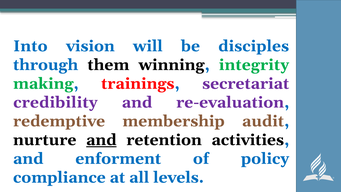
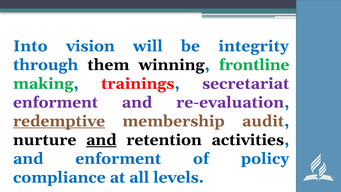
disciples: disciples -> integrity
integrity: integrity -> frontline
credibility at (55, 102): credibility -> enforment
redemptive underline: none -> present
